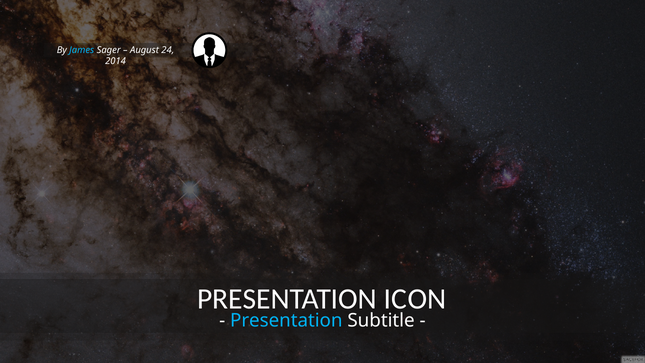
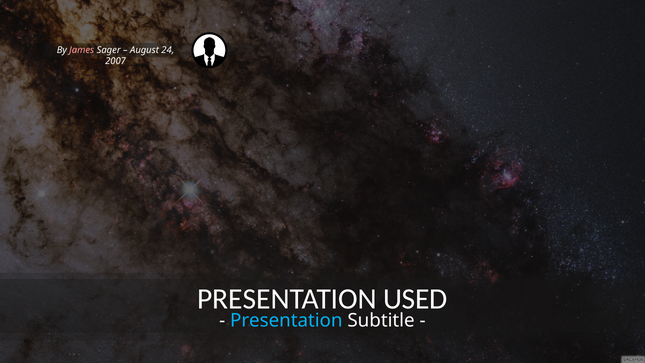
James colour: light blue -> pink
2014: 2014 -> 2007
ICON: ICON -> USED
